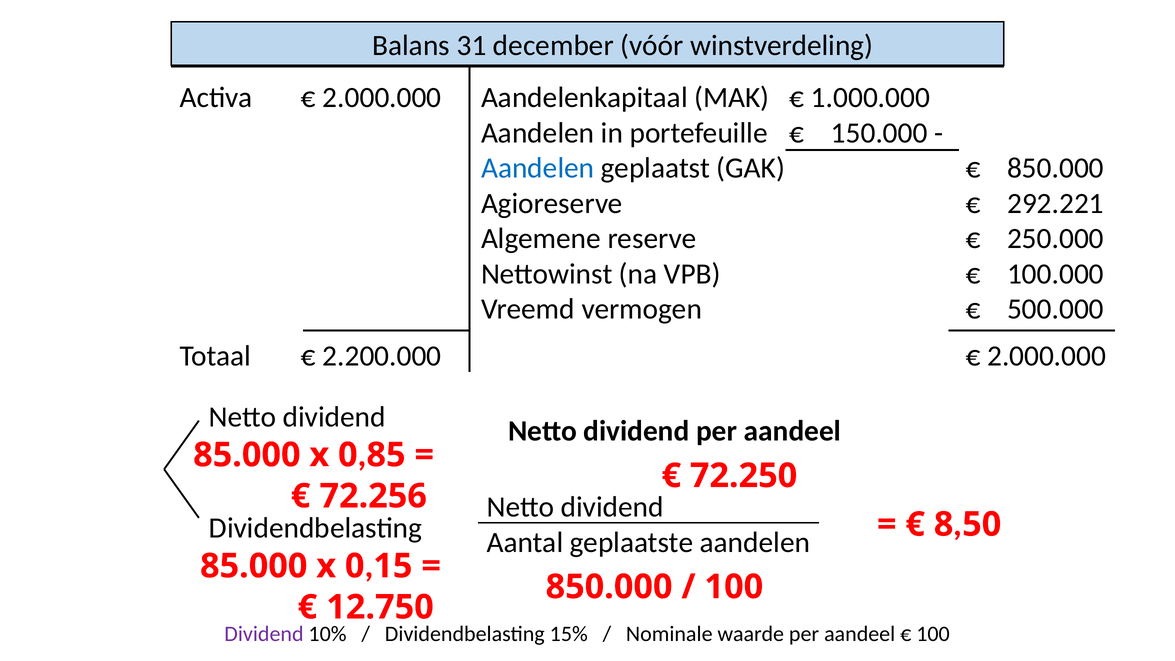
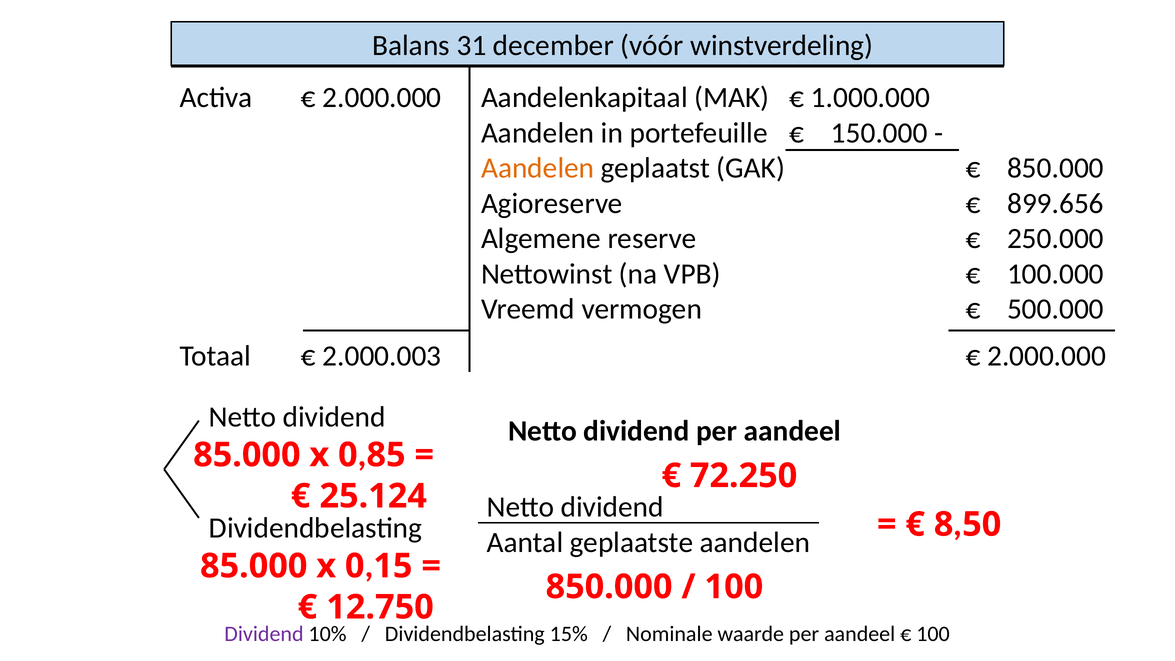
Aandelen at (538, 168) colour: blue -> orange
292.221: 292.221 -> 899.656
2.200.000: 2.200.000 -> 2.000.003
72.256: 72.256 -> 25.124
